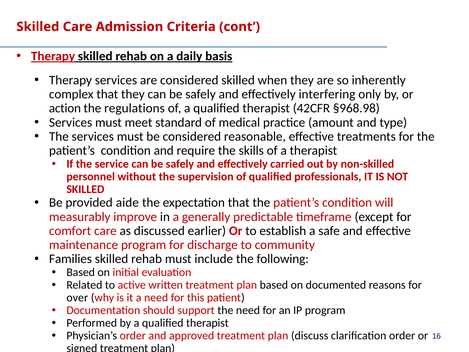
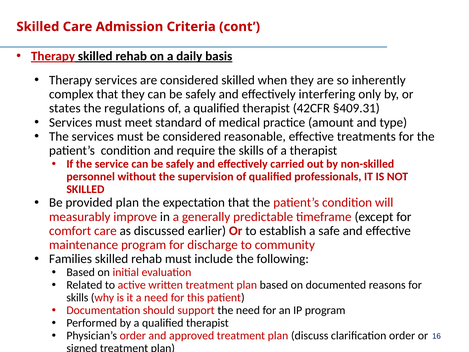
action: action -> states
§968.98: §968.98 -> §409.31
provided aide: aide -> plan
over at (77, 298): over -> skills
